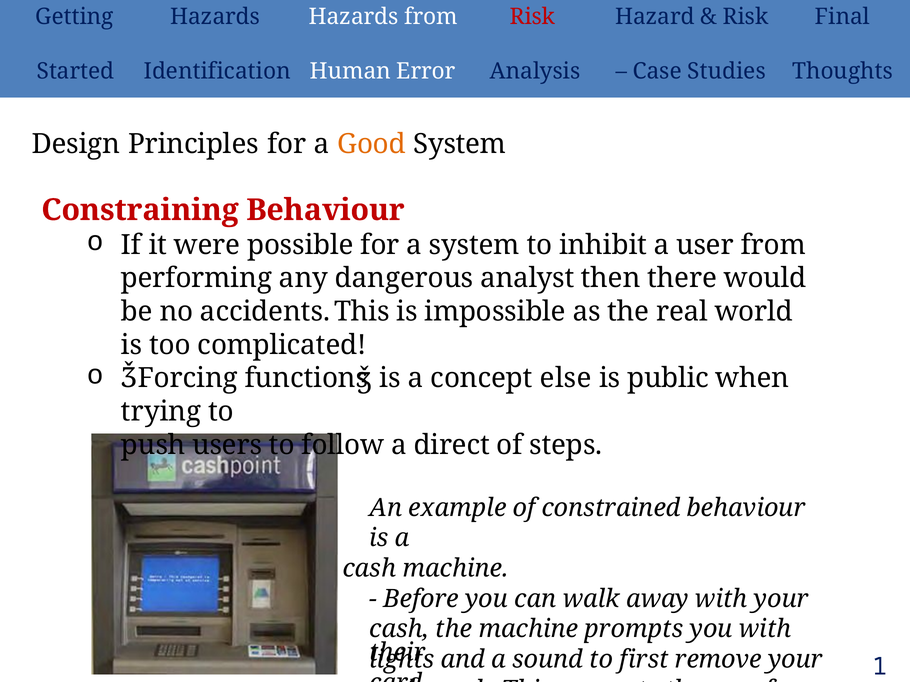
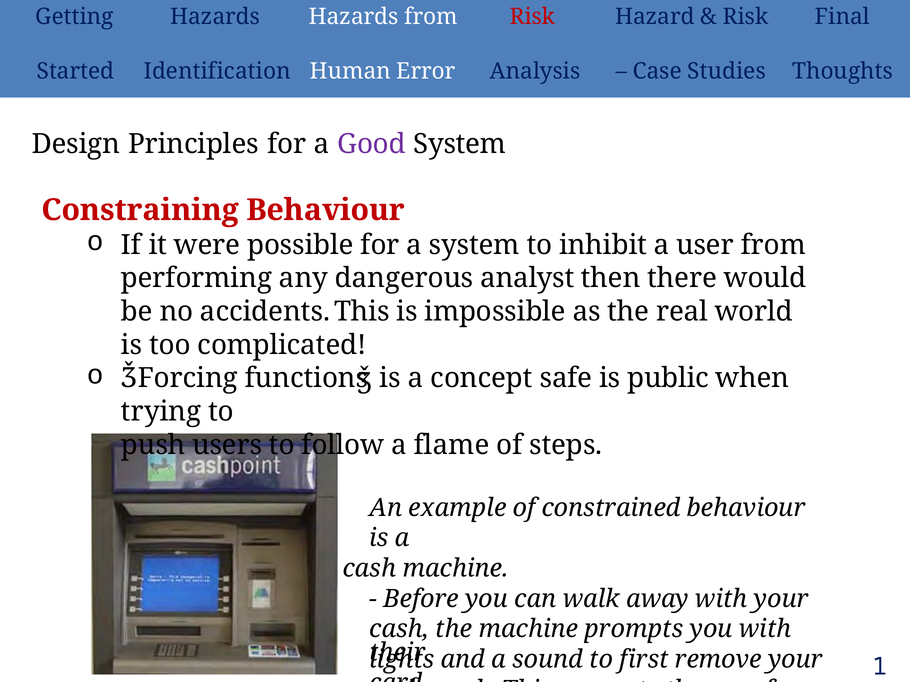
Good colour: orange -> purple
else: else -> safe
direct: direct -> flame
